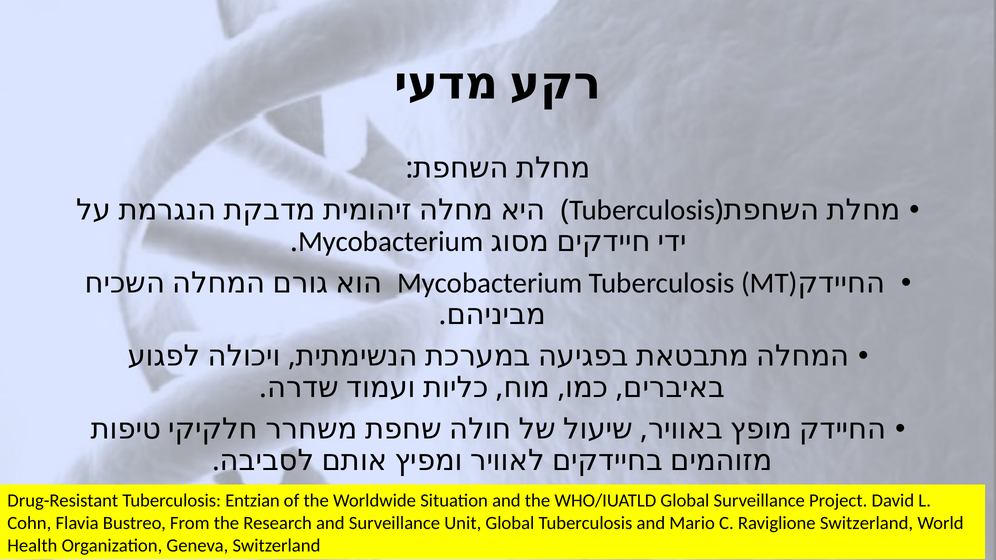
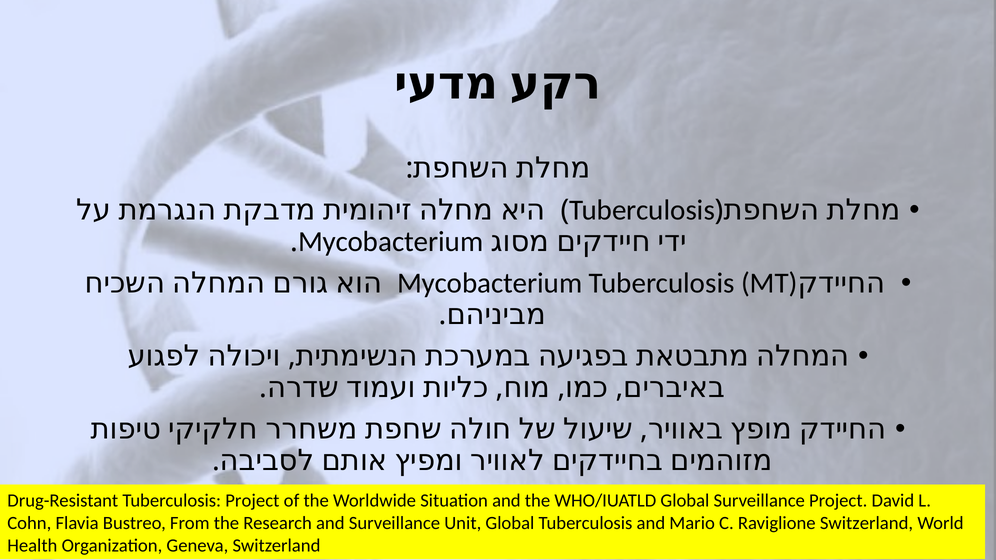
Tuberculosis Entzian: Entzian -> Project
